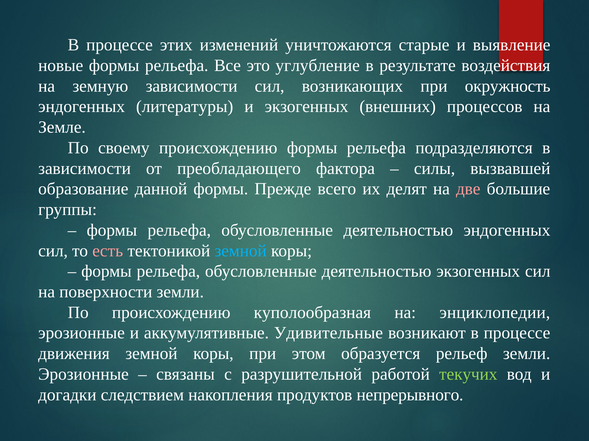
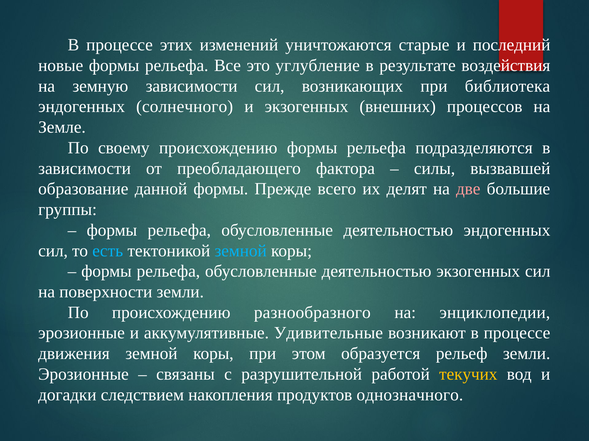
выявление: выявление -> последний
окружность: окружность -> библиотека
литературы: литературы -> солнечного
есть colour: pink -> light blue
куполообразная: куполообразная -> разнообразного
текучих colour: light green -> yellow
непрерывного: непрерывного -> однозначного
